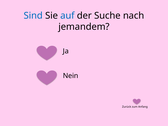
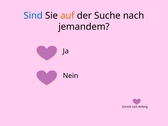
auf colour: blue -> orange
